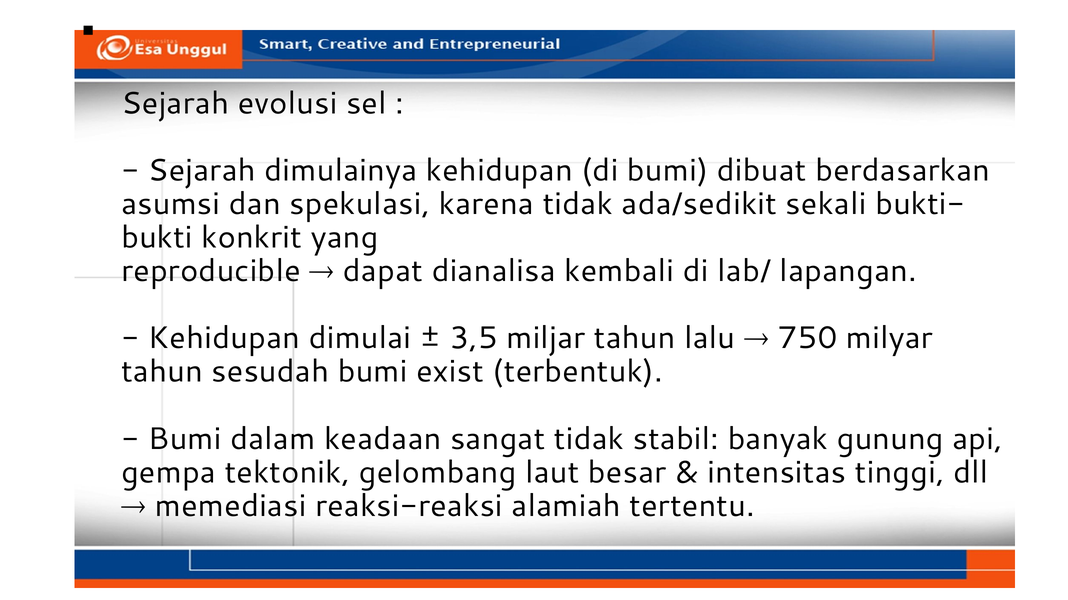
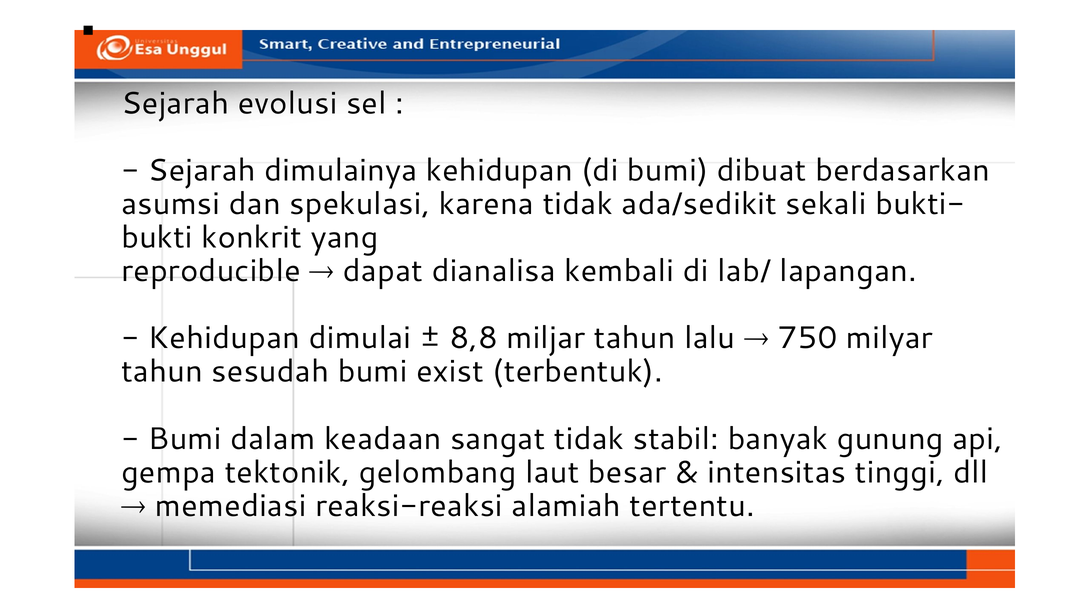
3,5: 3,5 -> 8,8
